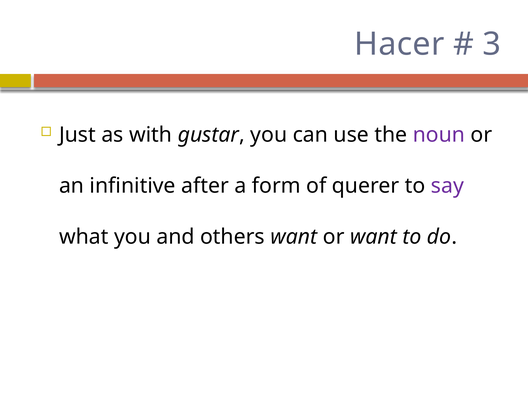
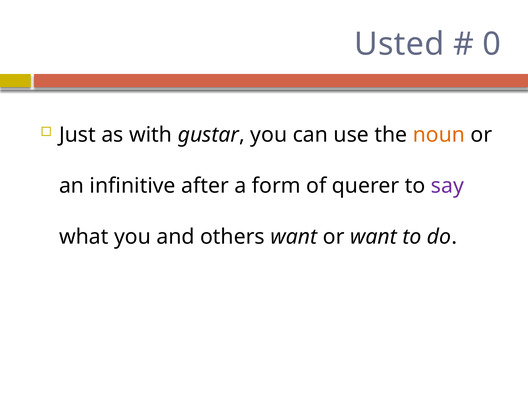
Hacer: Hacer -> Usted
3: 3 -> 0
noun colour: purple -> orange
